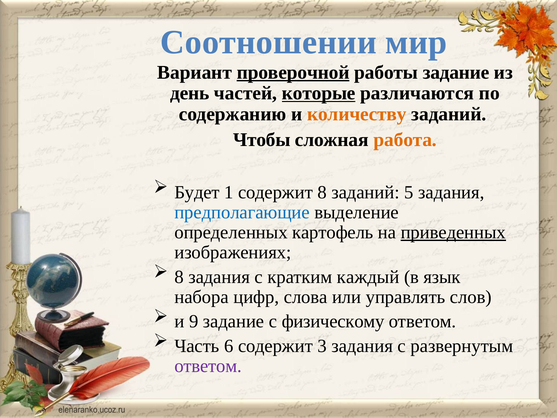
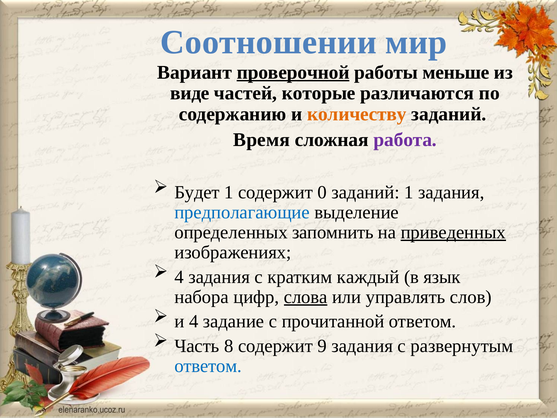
работы задание: задание -> меньше
день: день -> виде
которые underline: present -> none
Чтобы: Чтобы -> Время
работа colour: orange -> purple
содержит 8: 8 -> 0
заданий 5: 5 -> 1
картофель: картофель -> запомнить
8 at (179, 277): 8 -> 4
слова underline: none -> present
и 9: 9 -> 4
физическому: физическому -> прочитанной
6: 6 -> 8
3: 3 -> 9
ответом at (208, 366) colour: purple -> blue
